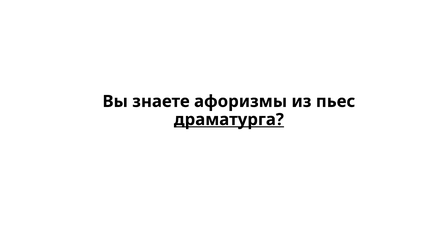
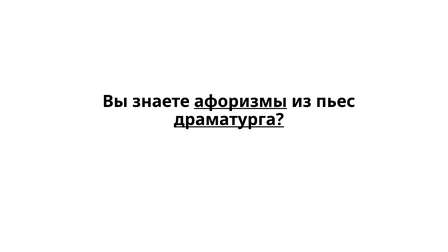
афоризмы underline: none -> present
